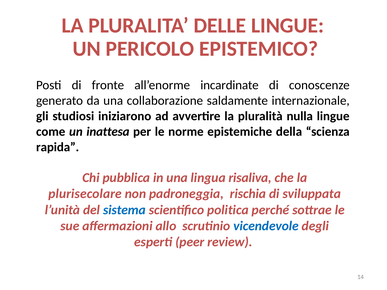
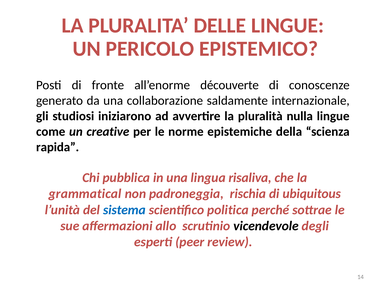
incardinate: incardinate -> découverte
inattesa: inattesa -> creative
plurisecolare: plurisecolare -> grammatical
sviluppata: sviluppata -> ubiquitous
vicendevole colour: blue -> black
